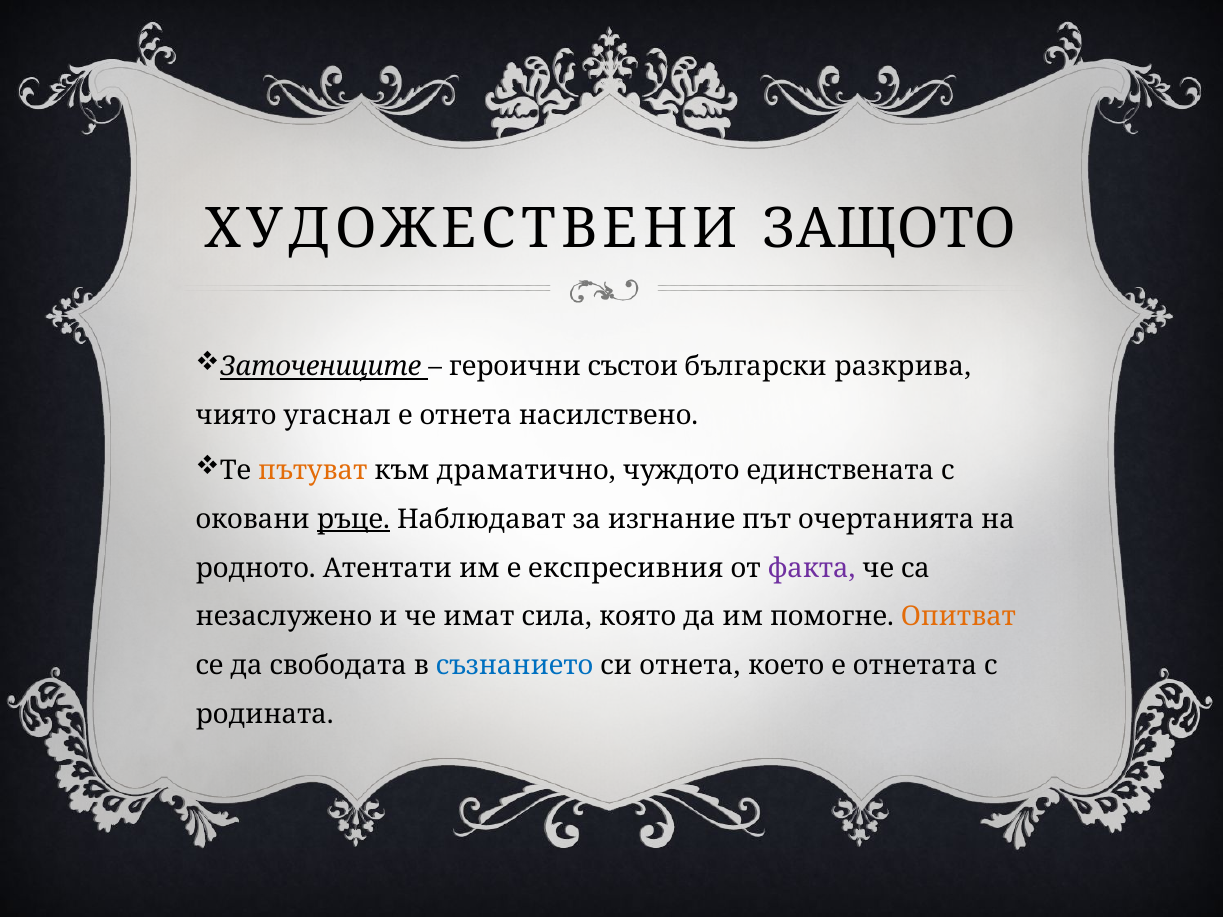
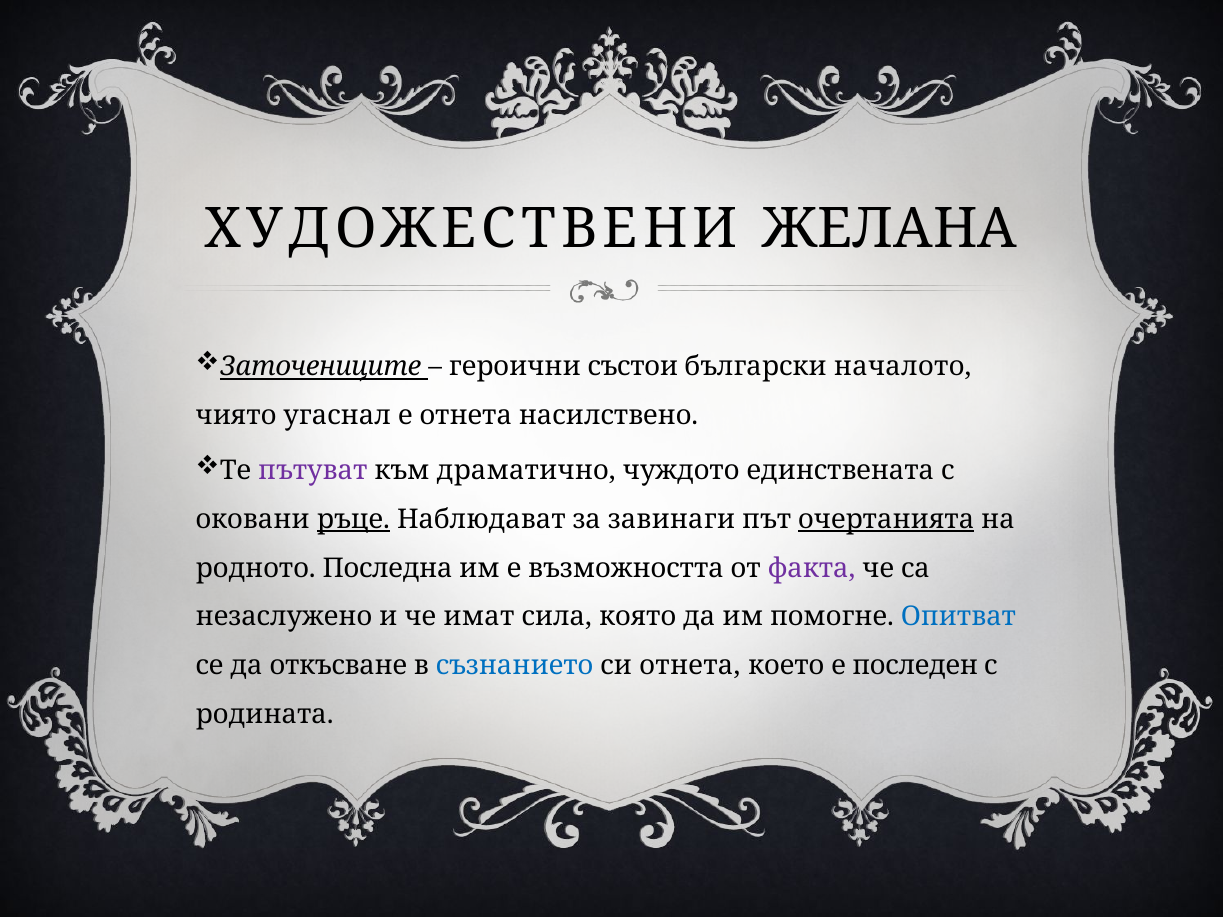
ЗАЩОТО: ЗАЩОТО -> ЖЕЛАНА
разкрива: разкрива -> началото
пътуват colour: orange -> purple
изгнание: изгнание -> завинаги
очертанията underline: none -> present
Атентати: Атентати -> Последна
експресивния: експресивния -> възможността
Опитват colour: orange -> blue
свободата: свободата -> откъсване
отнетата: отнетата -> последен
